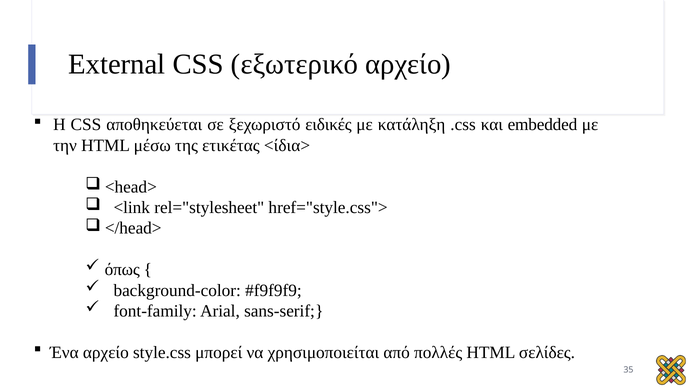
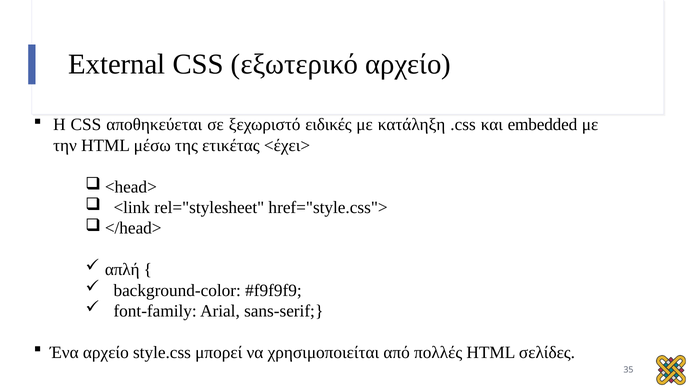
<ίδια>: <ίδια> -> <έχει>
όπως: όπως -> απλή
